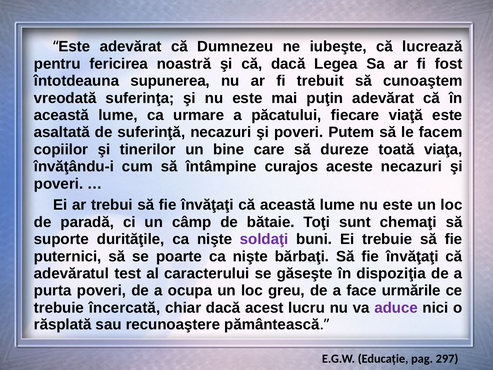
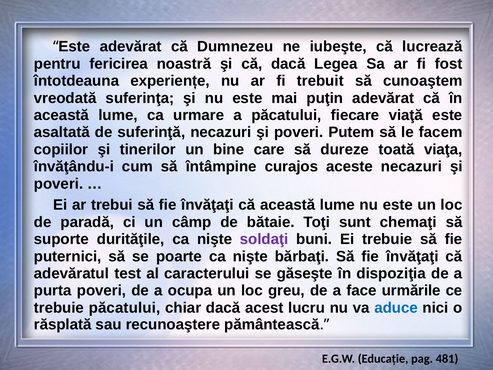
supunerea: supunerea -> experiențe
trebuie încercată: încercată -> păcatului
aduce colour: purple -> blue
297: 297 -> 481
